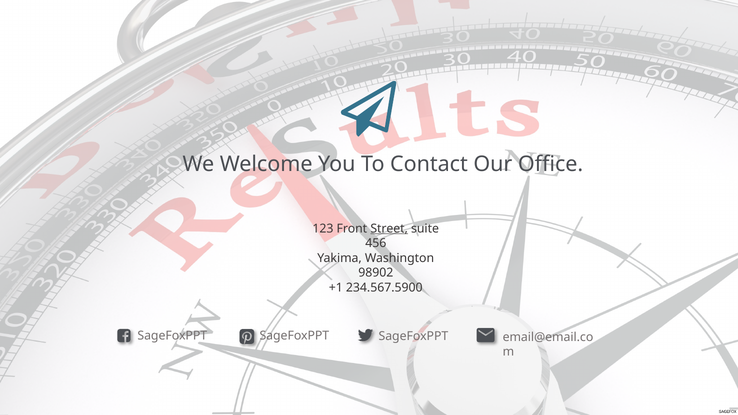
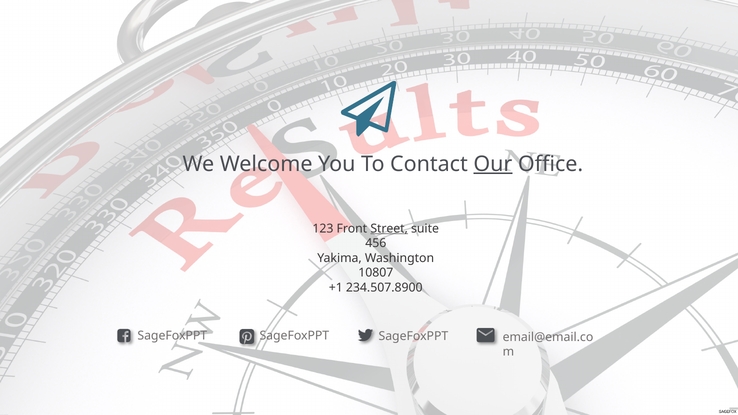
Our underline: none -> present
98902: 98902 -> 10807
234.567.5900: 234.567.5900 -> 234.507.8900
